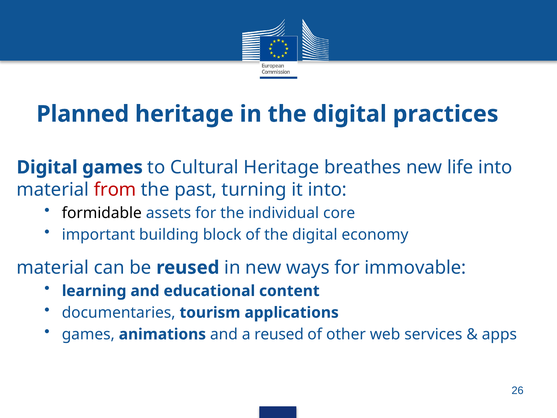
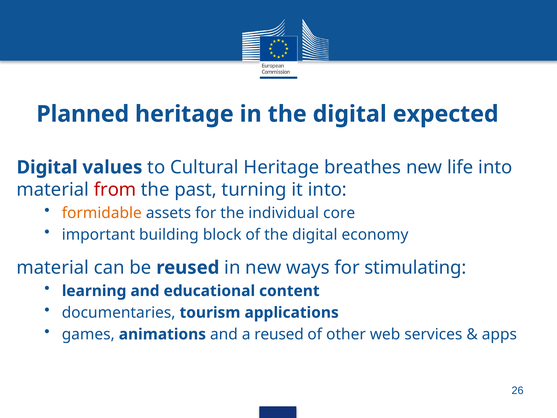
practices: practices -> expected
Digital games: games -> values
formidable colour: black -> orange
immovable: immovable -> stimulating
